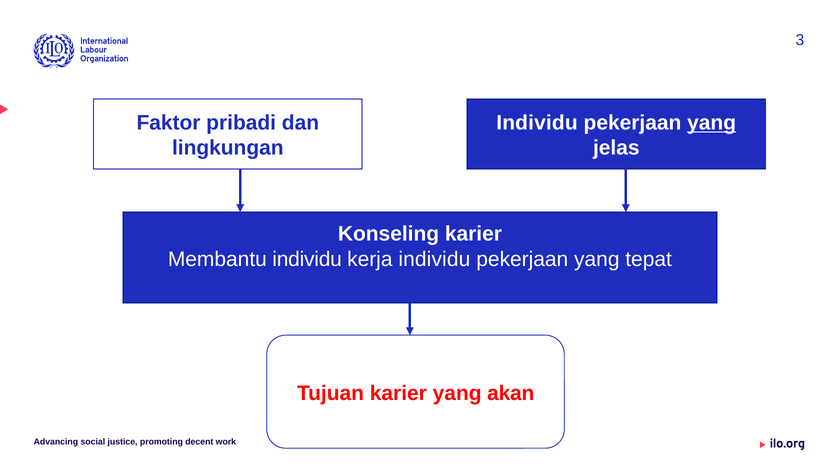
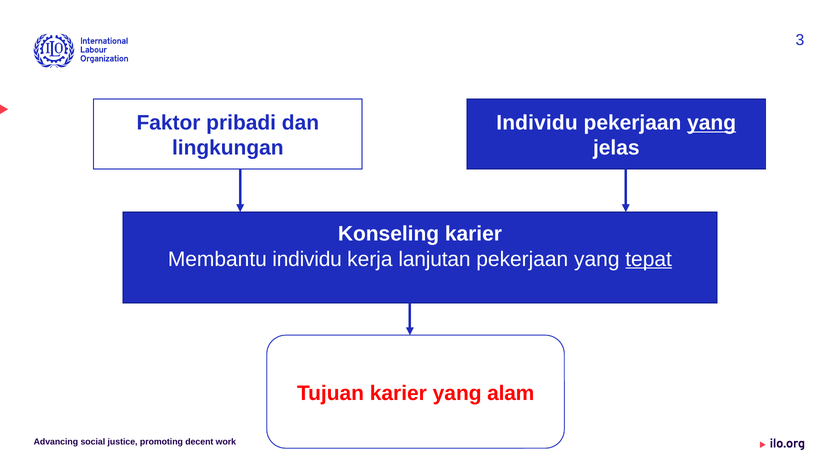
kerja individu: individu -> lanjutan
tepat underline: none -> present
akan: akan -> alam
